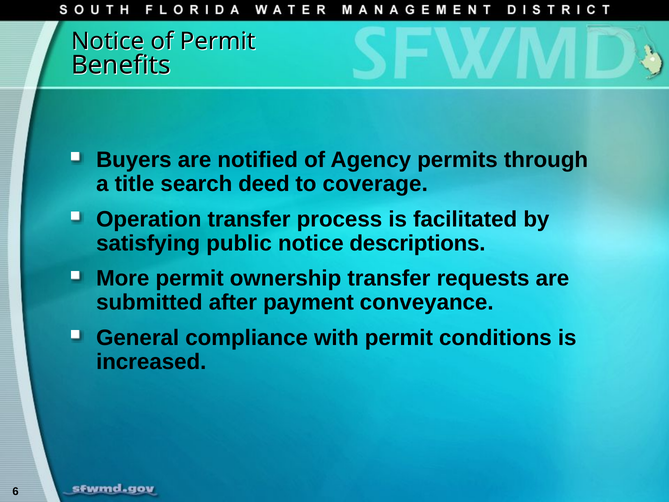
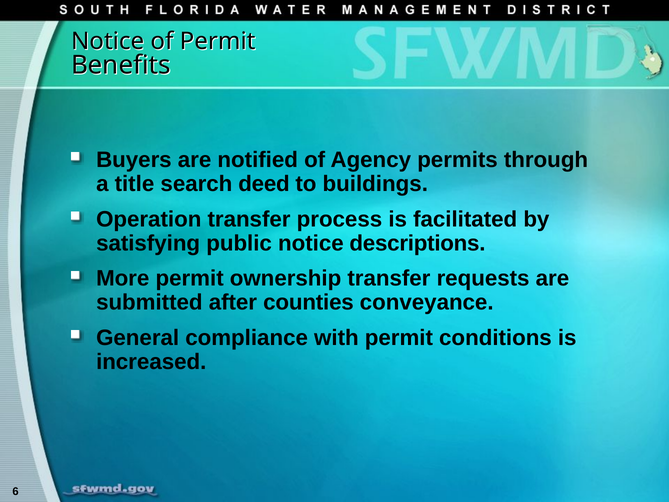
coverage: coverage -> buildings
payment: payment -> counties
